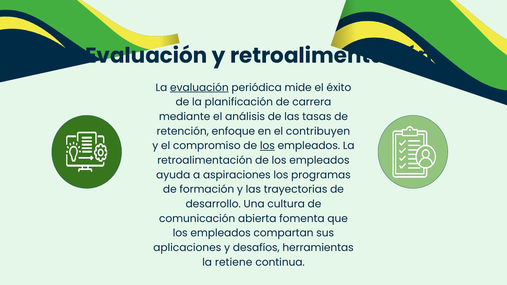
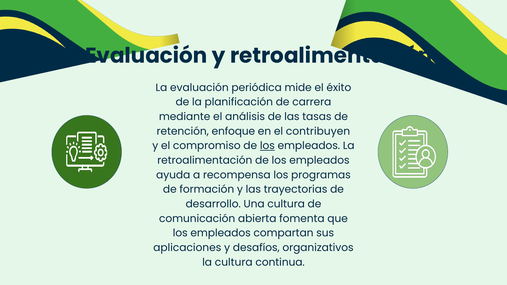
evaluación at (199, 88) underline: present -> none
aspiraciones: aspiraciones -> recompensa
herramientas: herramientas -> organizativos
la retiene: retiene -> cultura
